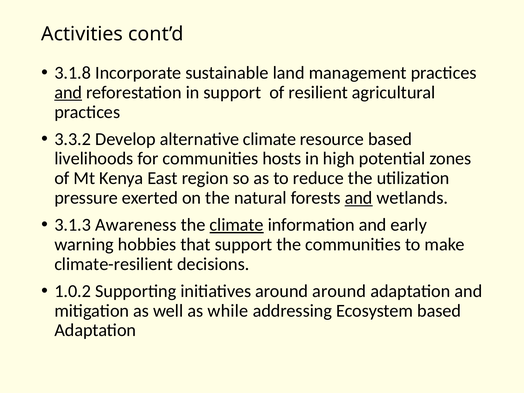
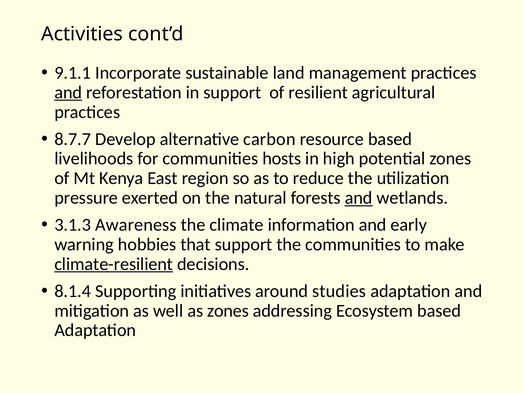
3.1.8: 3.1.8 -> 9.1.1
3.3.2: 3.3.2 -> 8.7.7
alternative climate: climate -> carbon
climate at (237, 225) underline: present -> none
climate-resilient underline: none -> present
1.0.2: 1.0.2 -> 8.1.4
around around: around -> studies
as while: while -> zones
